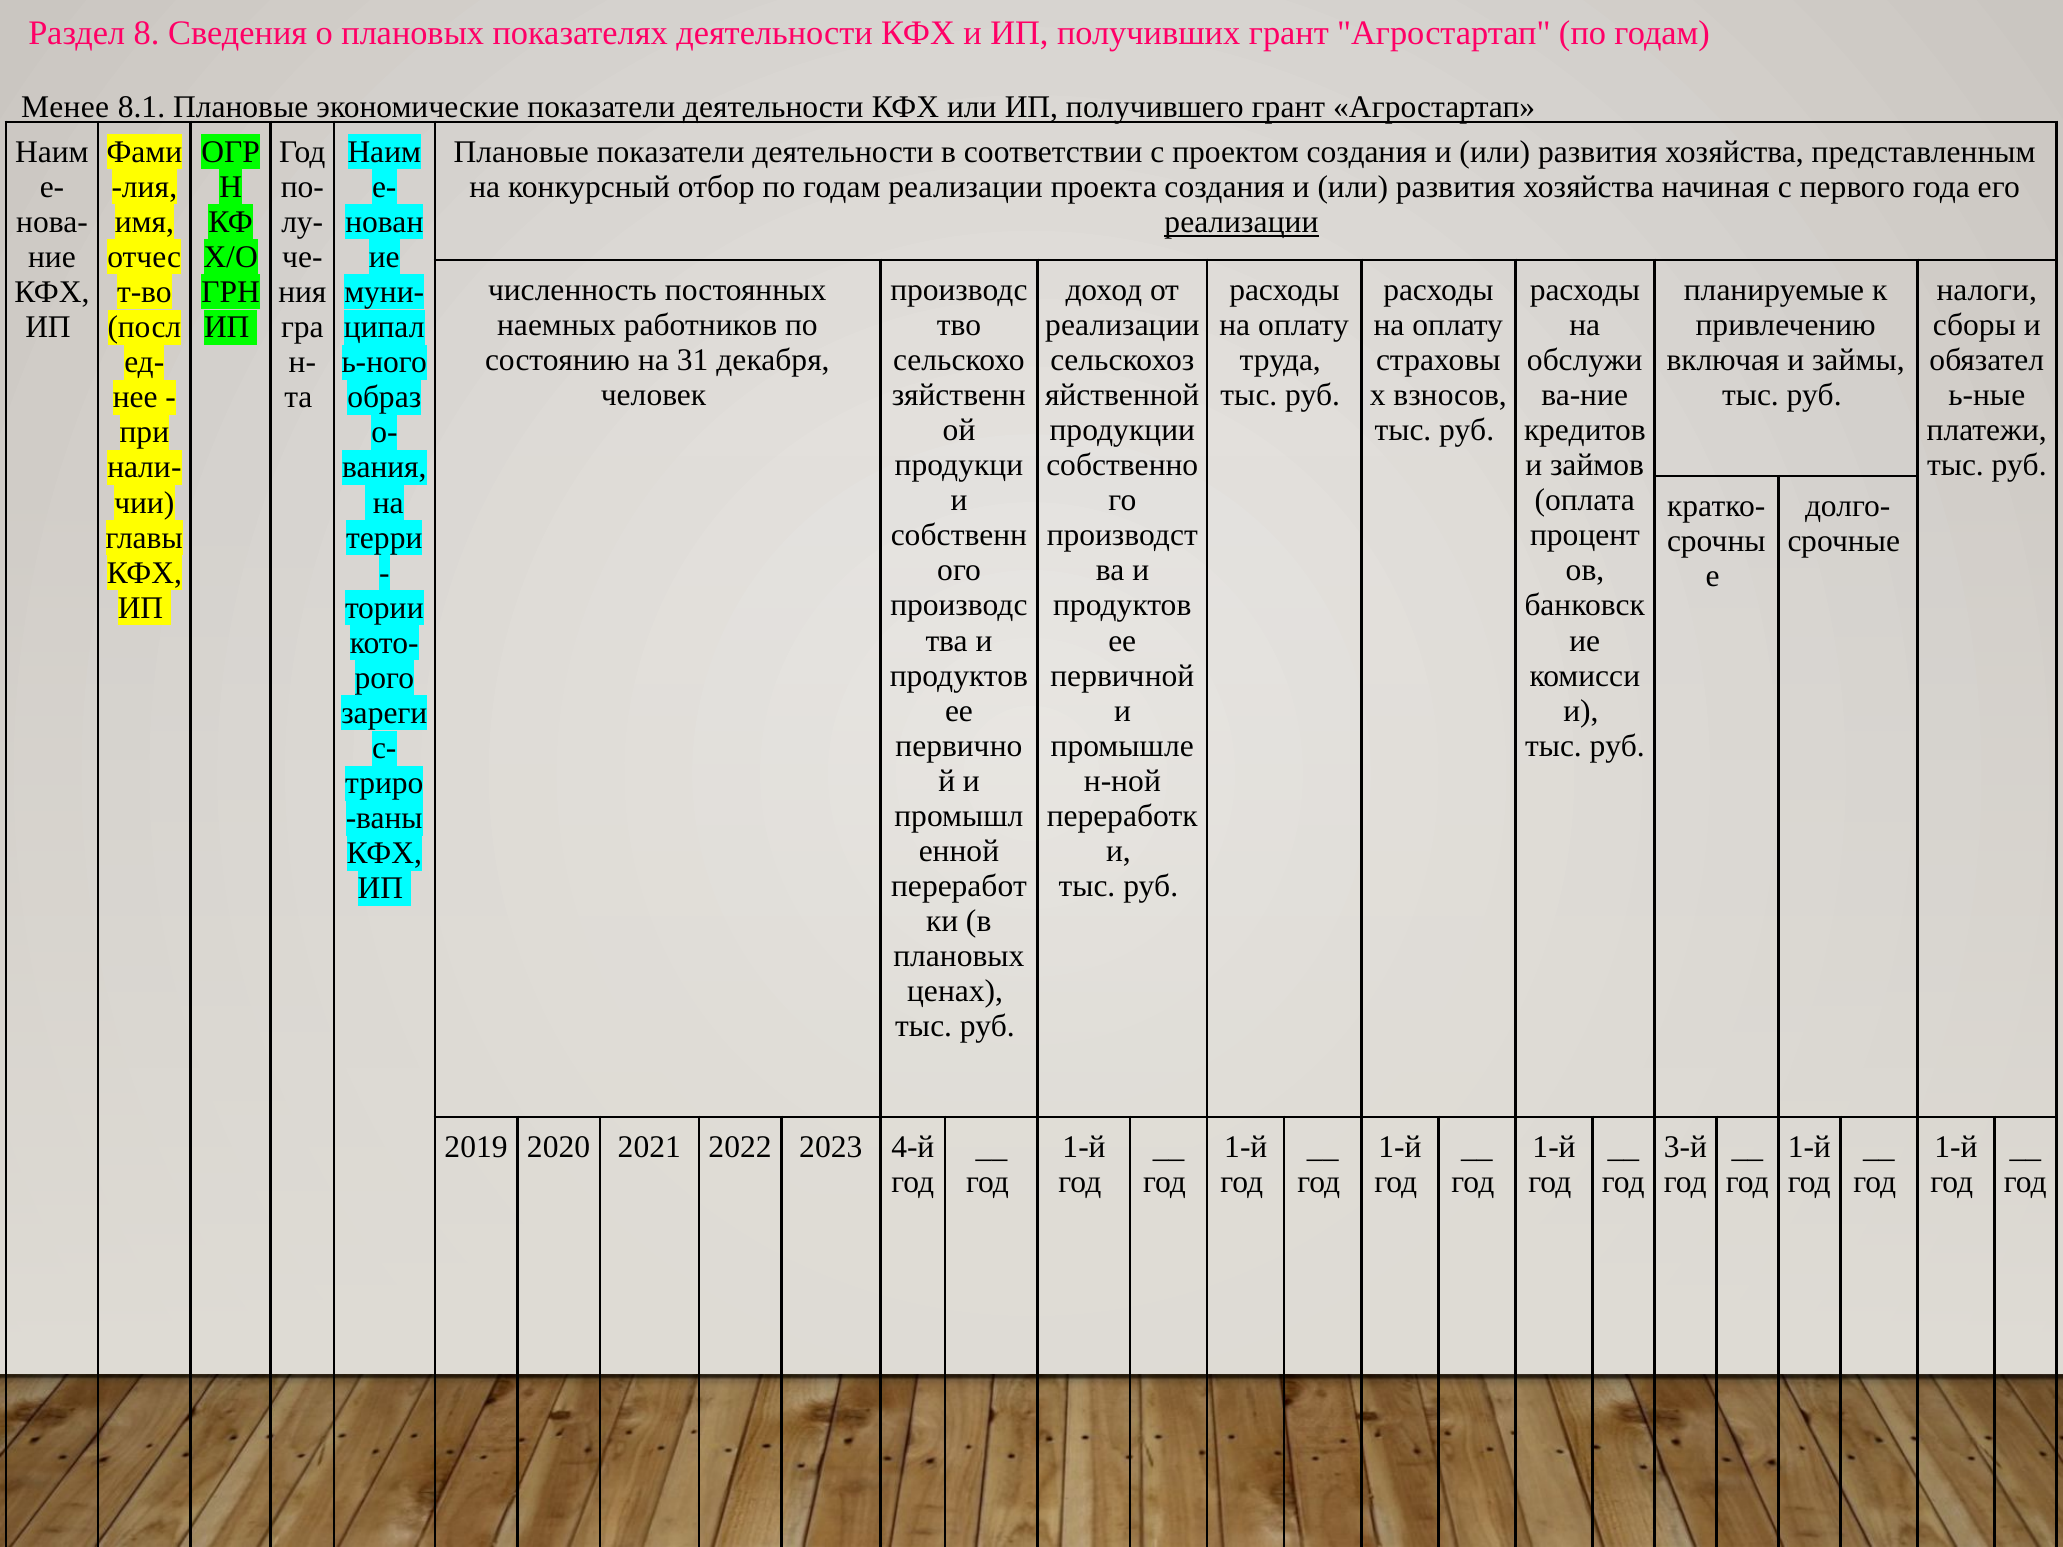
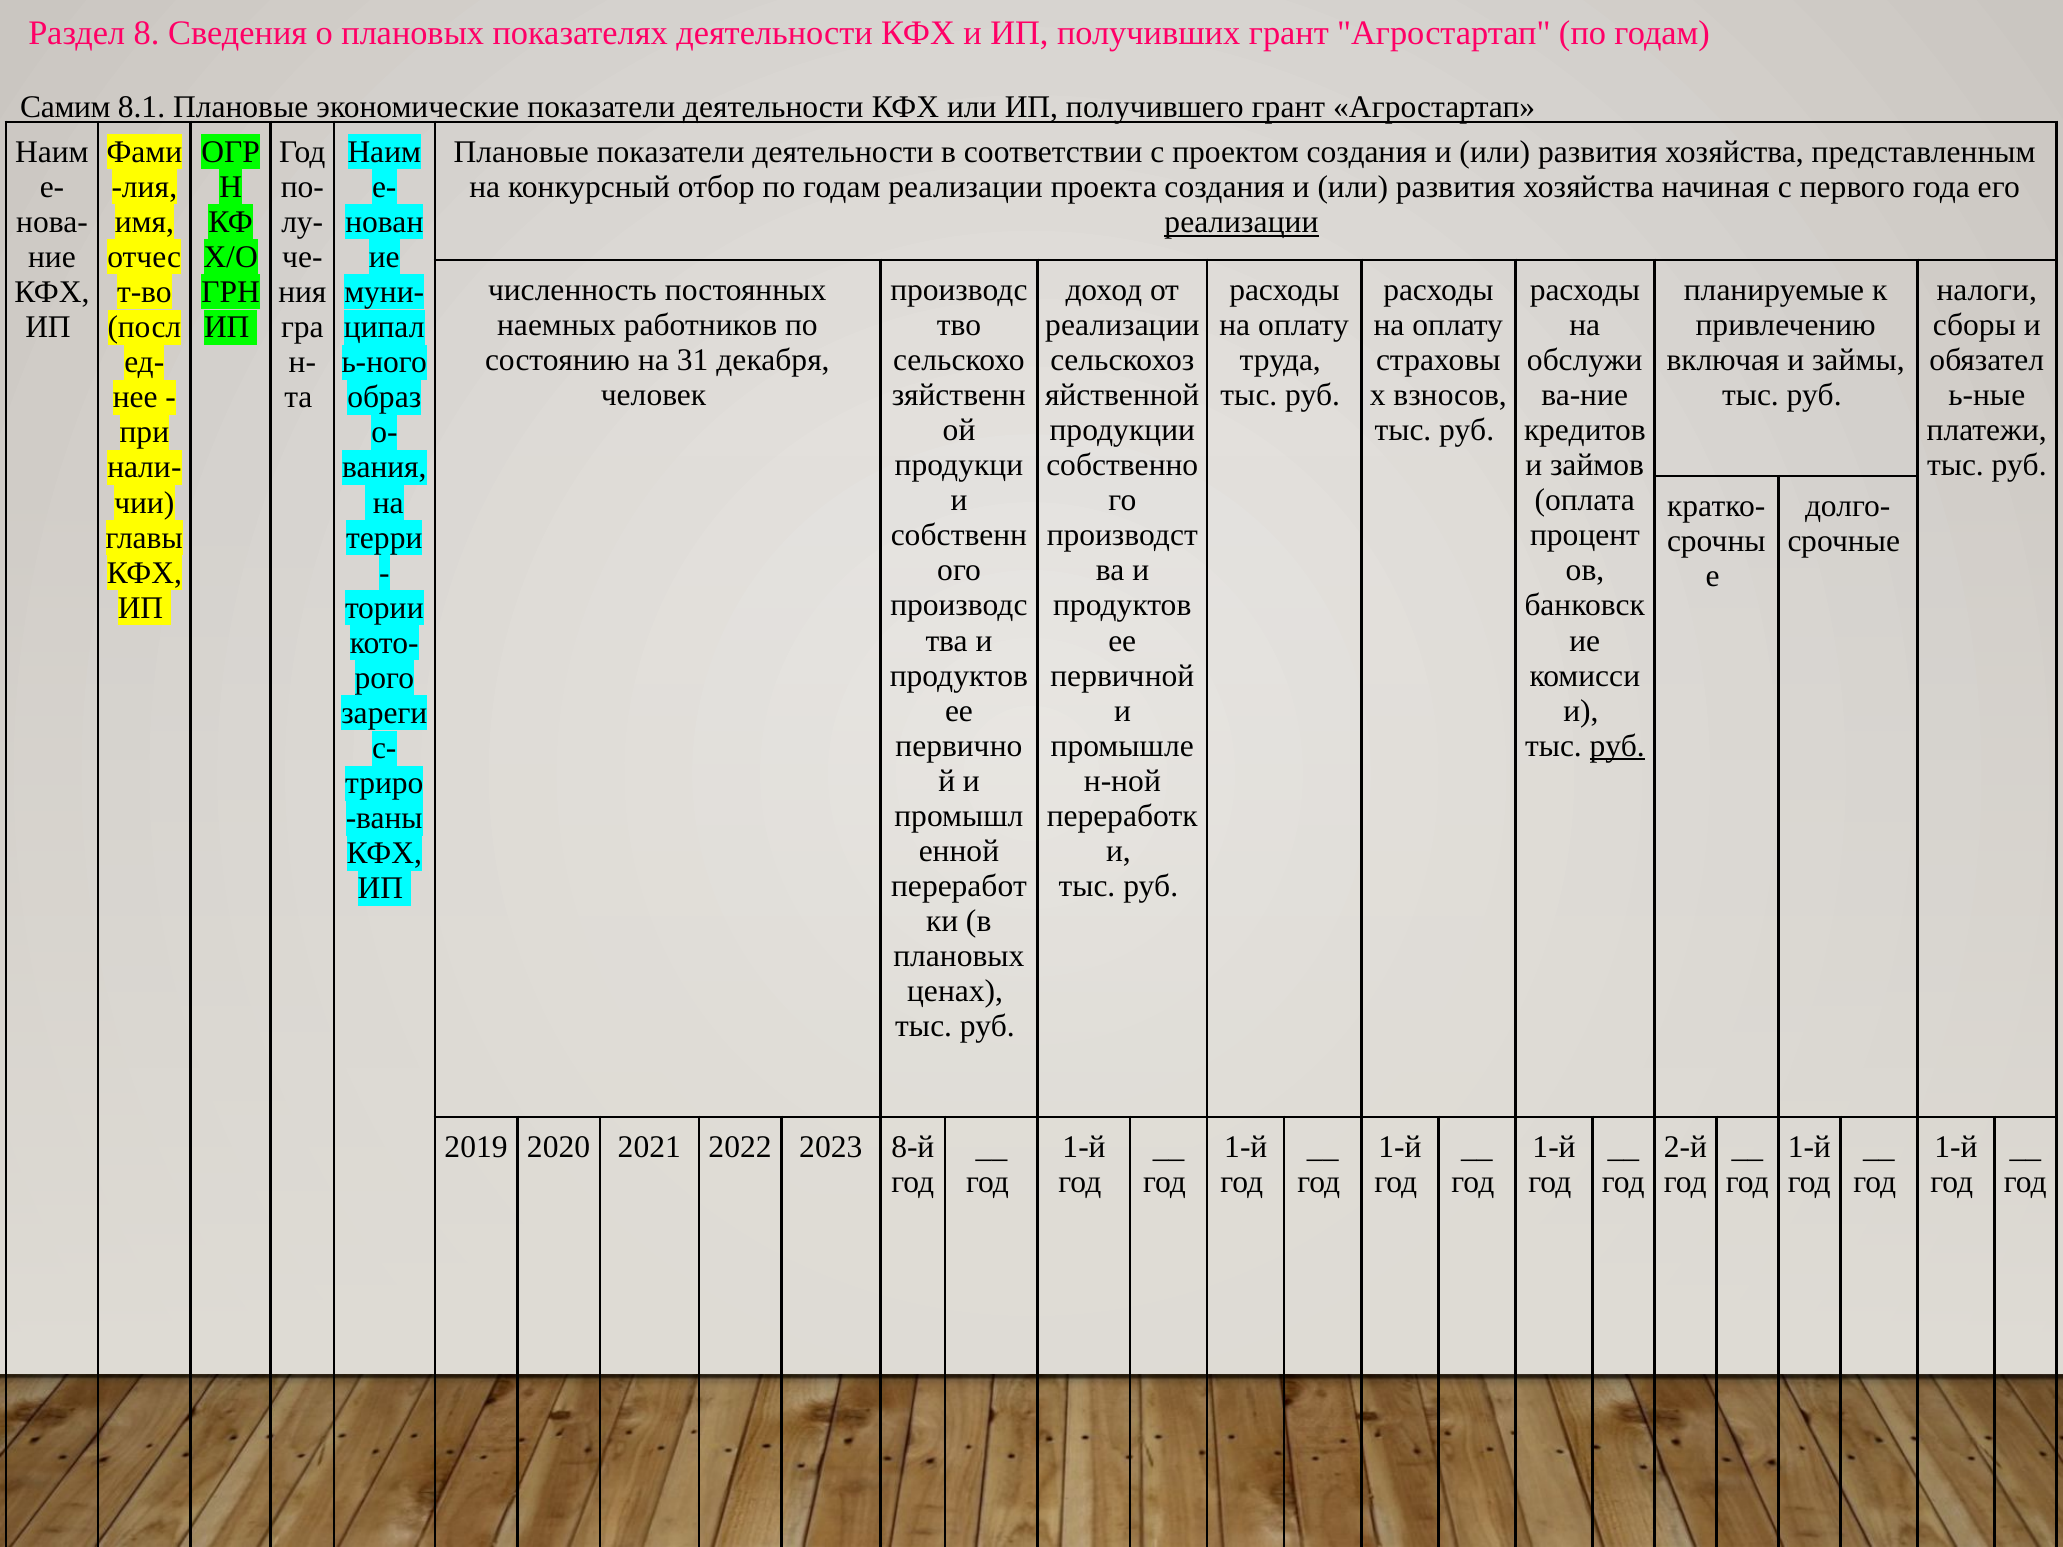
Менее: Менее -> Самим
руб at (1617, 746) underline: none -> present
4-й: 4-й -> 8-й
3-й: 3-й -> 2-й
